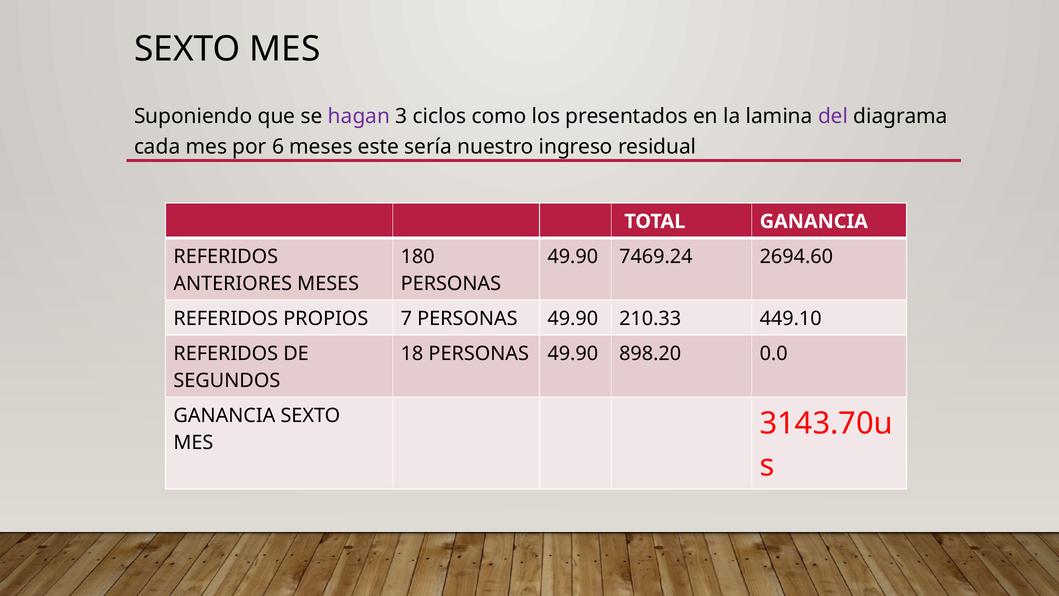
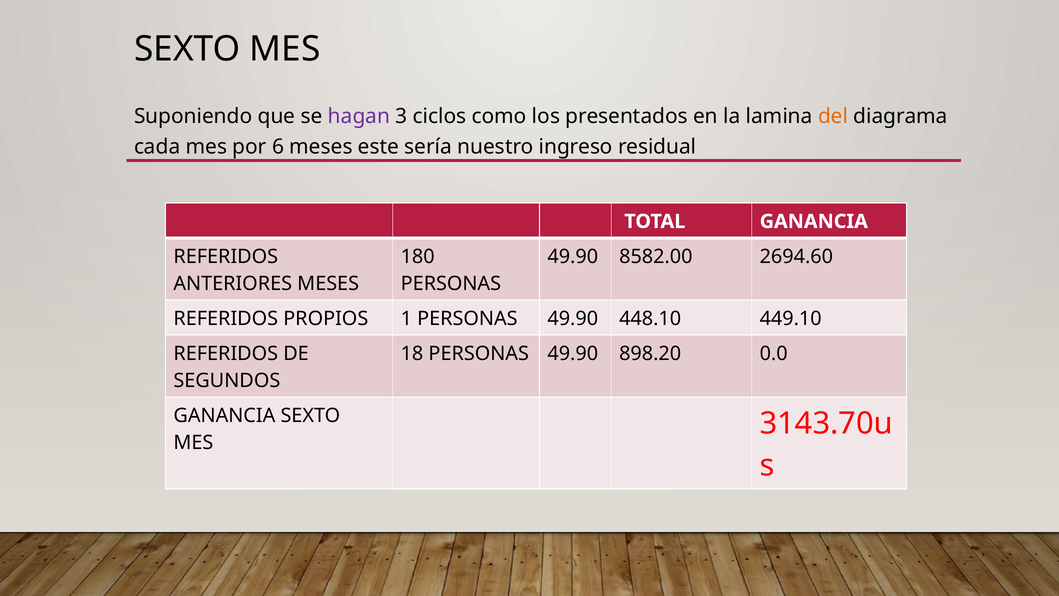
del colour: purple -> orange
7469.24: 7469.24 -> 8582.00
7: 7 -> 1
210.33: 210.33 -> 448.10
